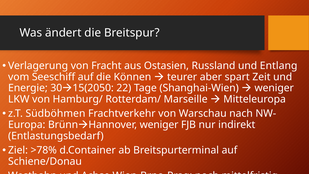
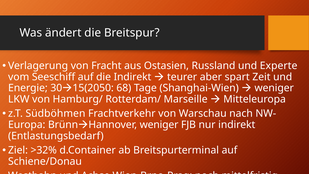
Entlang: Entlang -> Experte
die Können: Können -> Indirekt
22: 22 -> 68
>78%: >78% -> >32%
